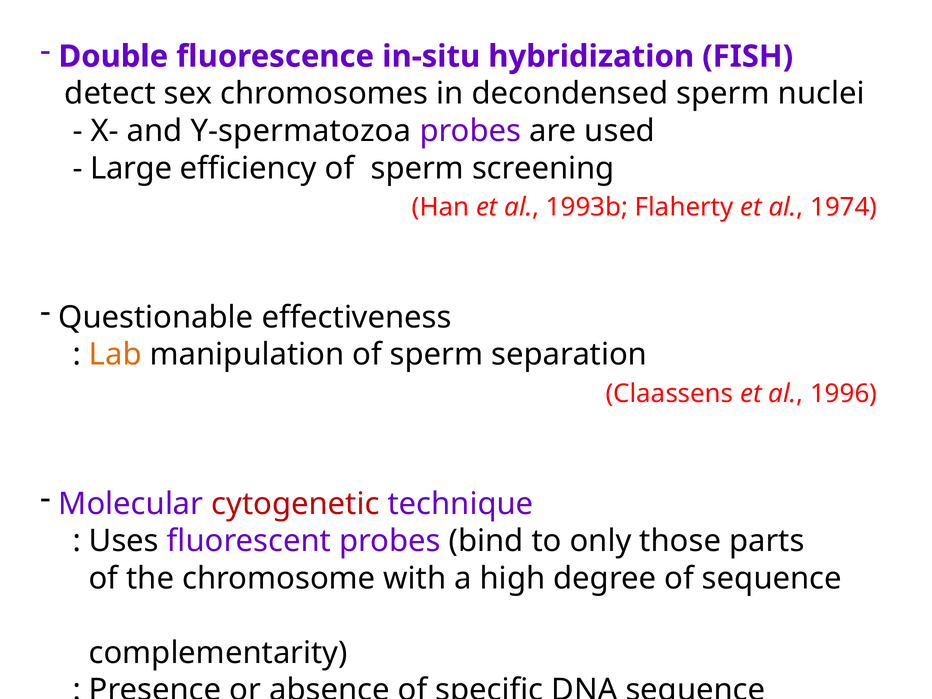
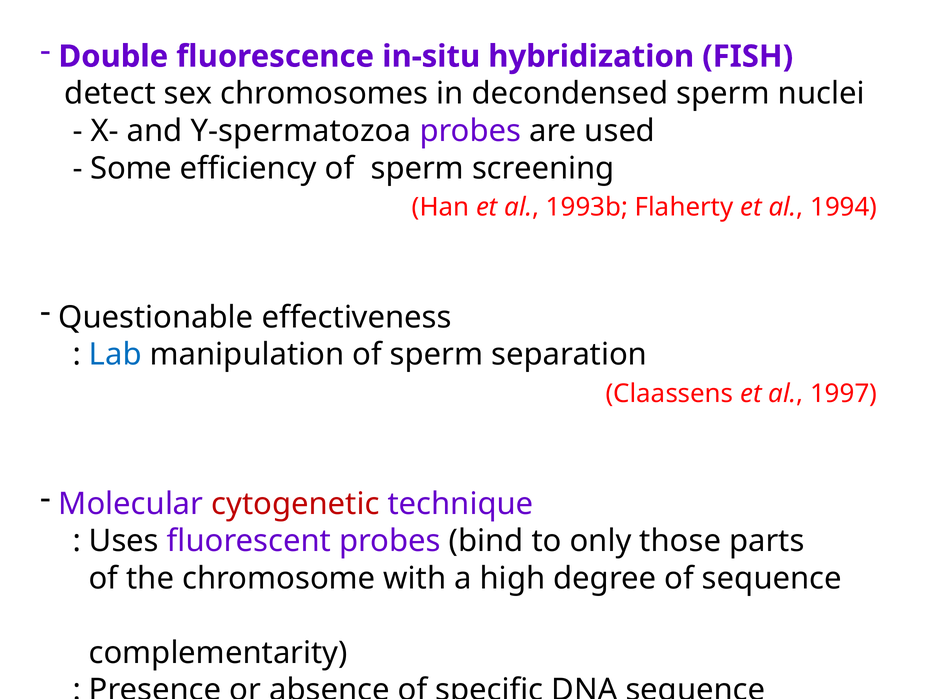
Large: Large -> Some
1974: 1974 -> 1994
Lab colour: orange -> blue
1996: 1996 -> 1997
